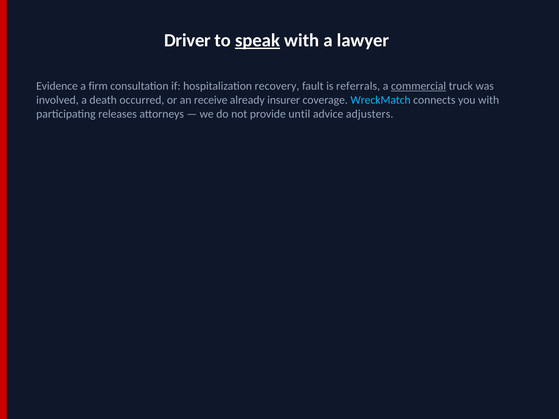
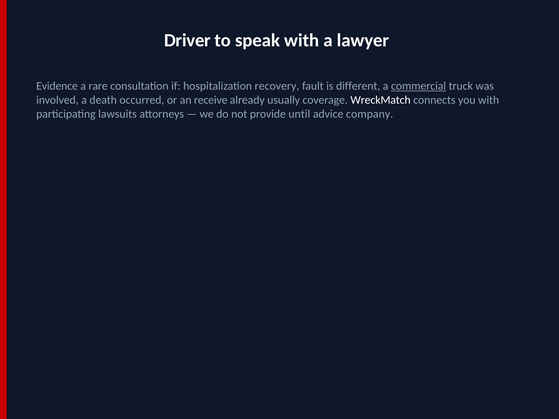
speak underline: present -> none
firm: firm -> rare
referrals: referrals -> different
insurer: insurer -> usually
WreckMatch colour: light blue -> white
releases: releases -> lawsuits
adjusters: adjusters -> company
